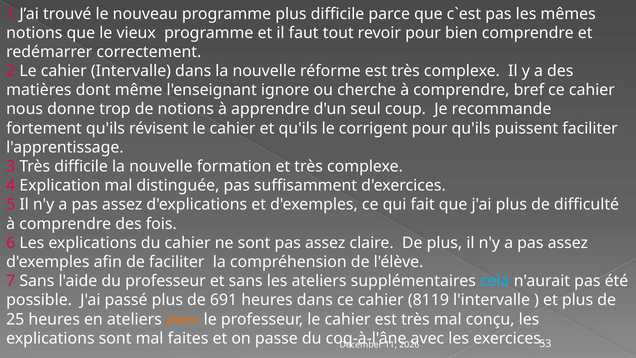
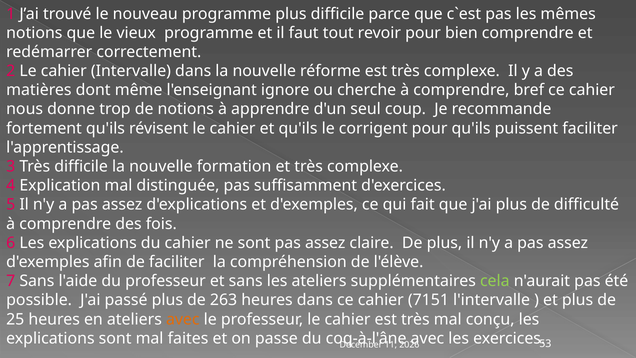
cela colour: light blue -> light green
691: 691 -> 263
8119: 8119 -> 7151
